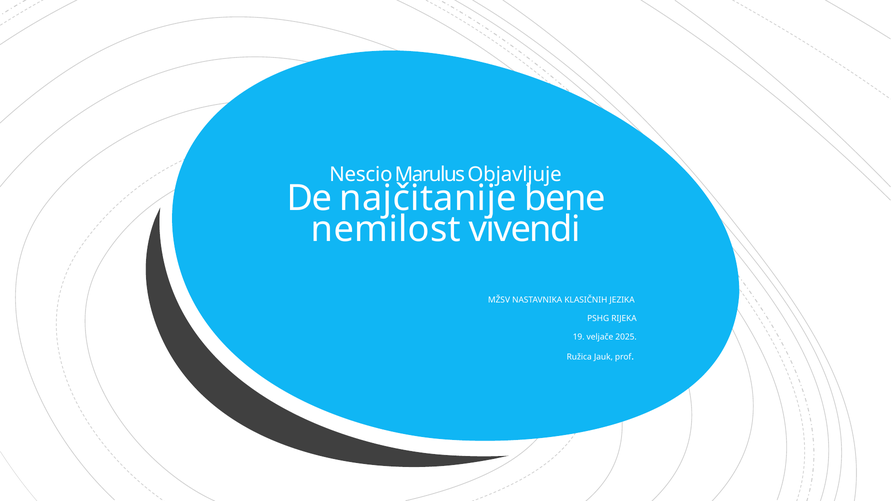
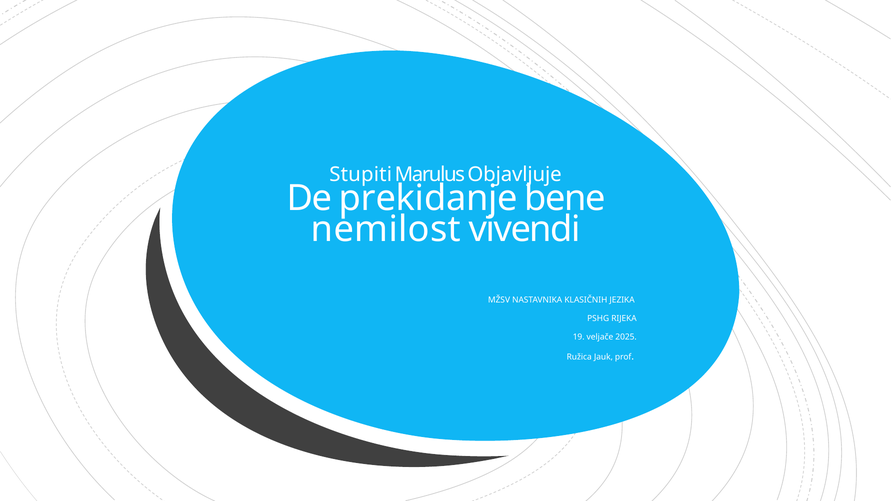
Nescio: Nescio -> Stupiti
najčitanije: najčitanije -> prekidanje
